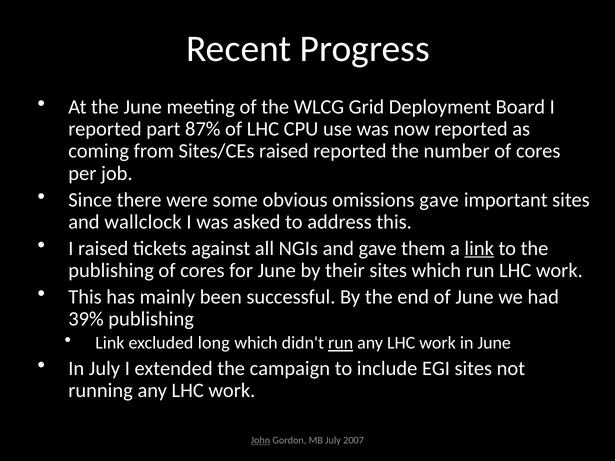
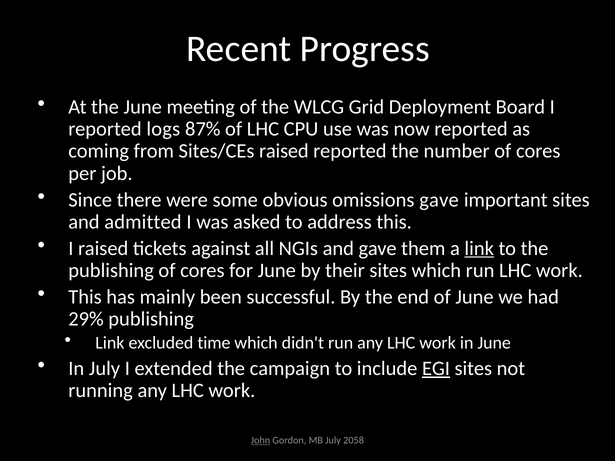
part: part -> logs
wallclock: wallclock -> admitted
39%: 39% -> 29%
long: long -> time
run at (341, 343) underline: present -> none
EGI underline: none -> present
2007: 2007 -> 2058
